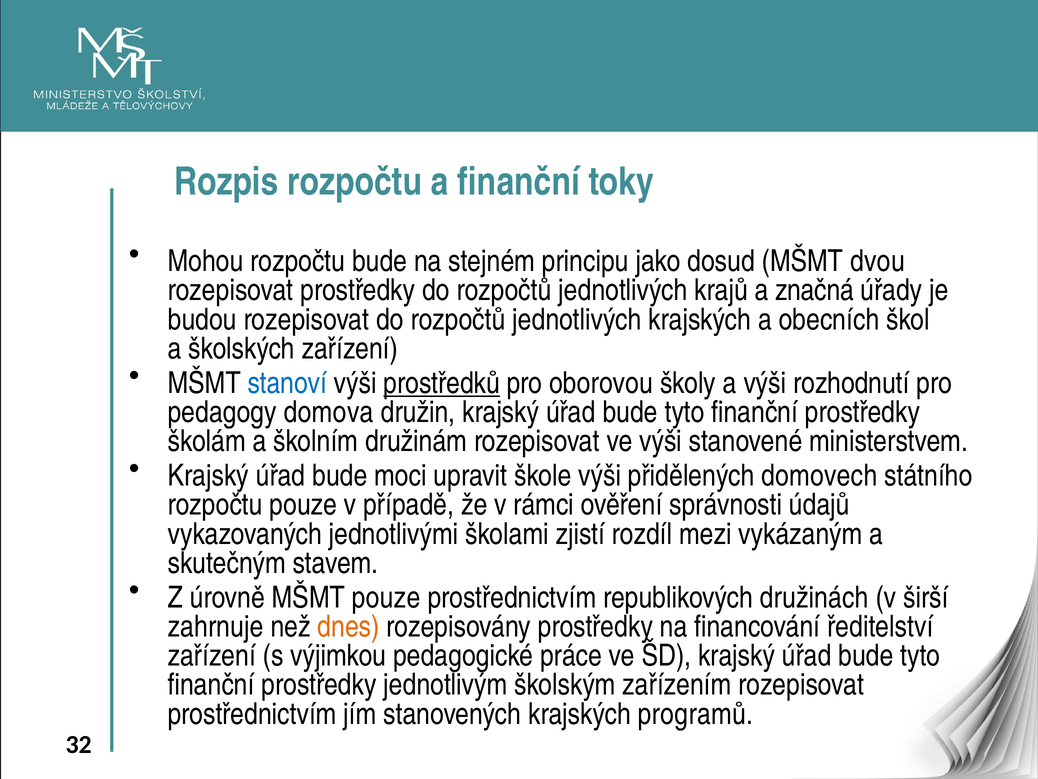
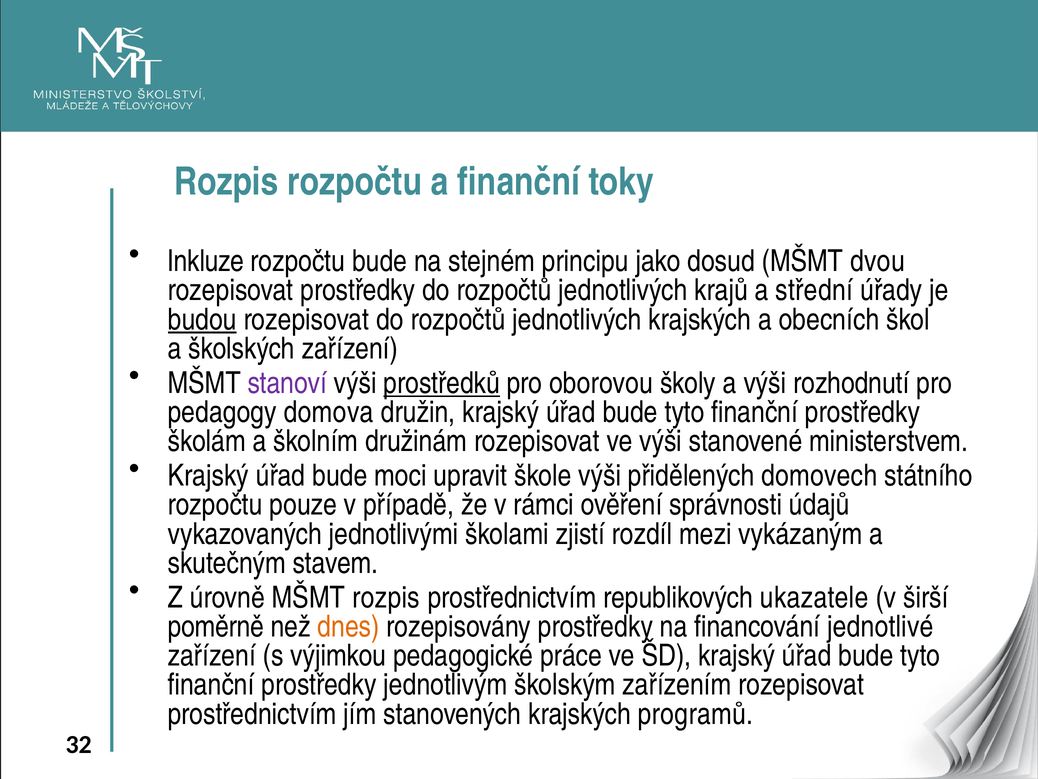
Mohou: Mohou -> Inkluze
značná: značná -> střední
budou underline: none -> present
stanoví colour: blue -> purple
MŠMT pouze: pouze -> rozpis
družinách: družinách -> ukazatele
zahrnuje: zahrnuje -> poměrně
ředitelství: ředitelství -> jednotlivé
